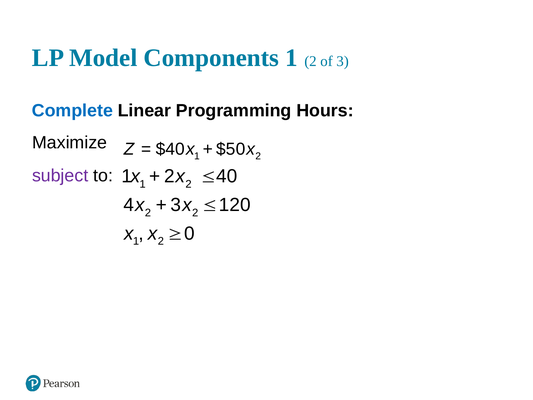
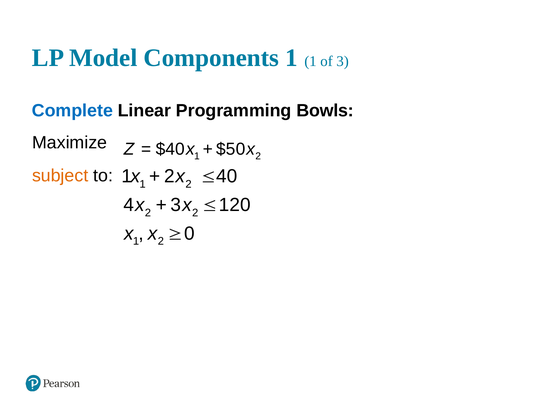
2 at (310, 61): 2 -> 1
Hours: Hours -> Bowls
subject colour: purple -> orange
